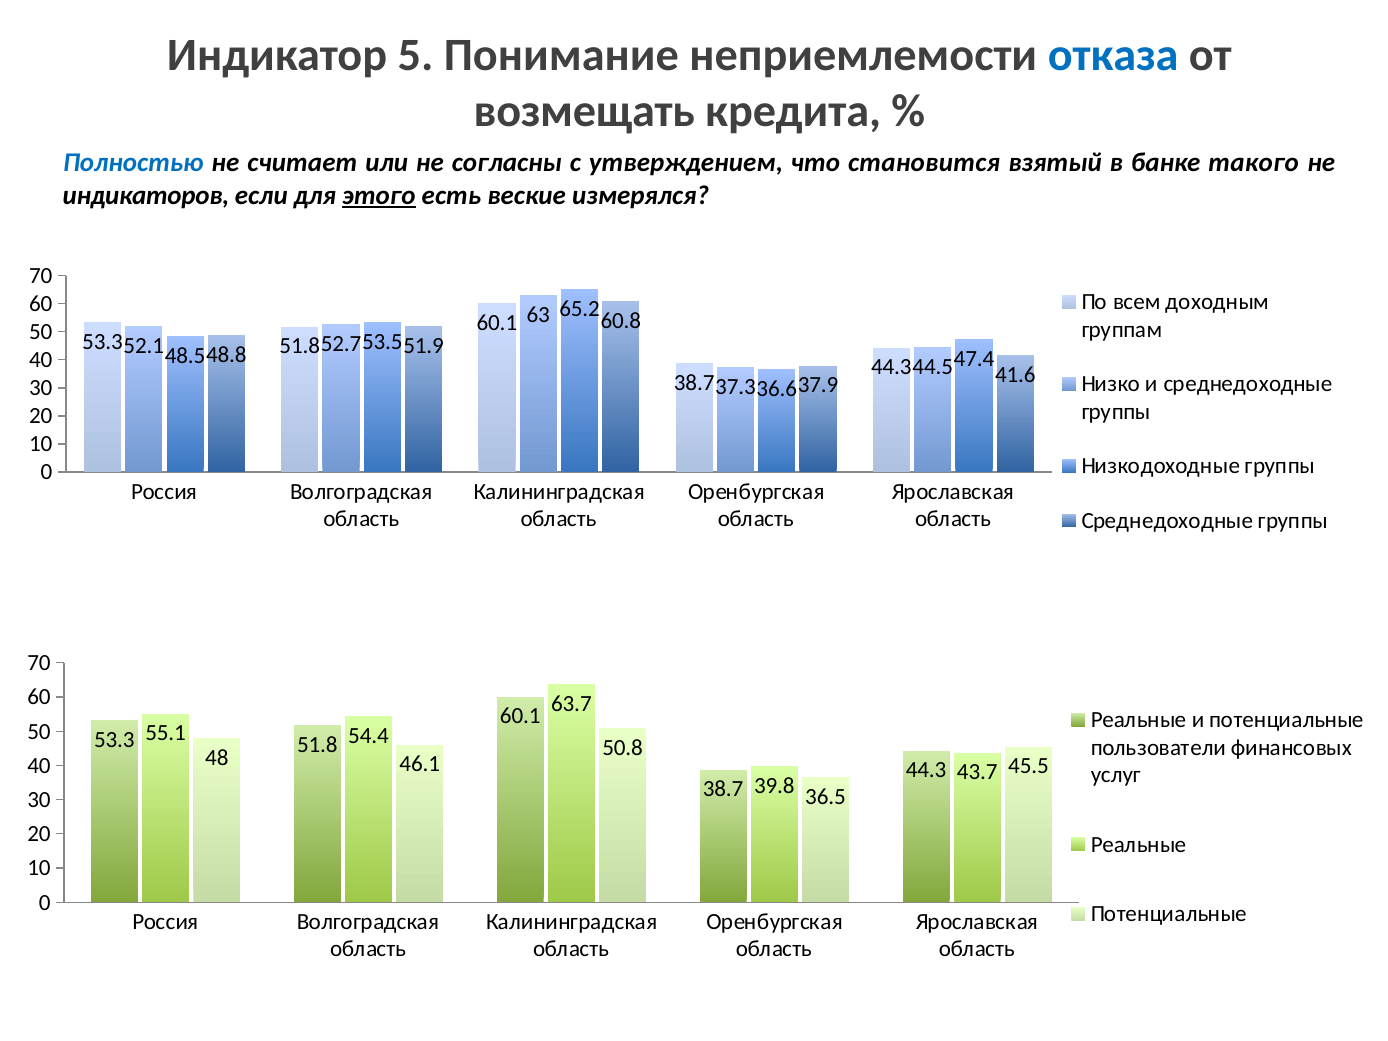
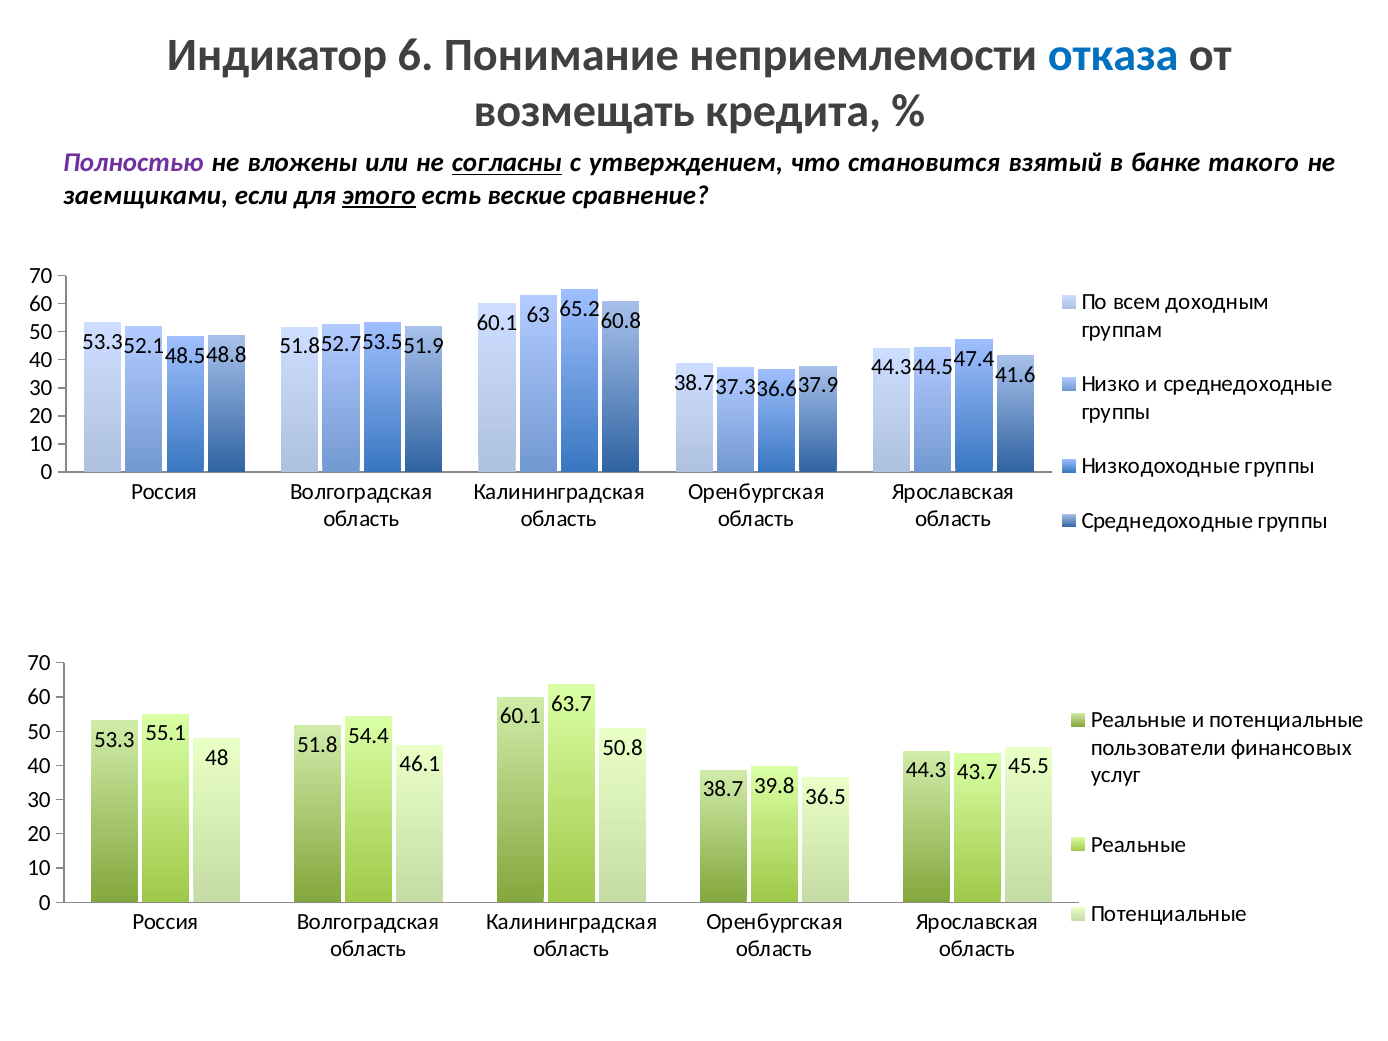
5: 5 -> 6
Полностью colour: blue -> purple
считает: считает -> вложены
согласны underline: none -> present
индикаторов: индикаторов -> заемщиками
измерялся: измерялся -> сравнение
